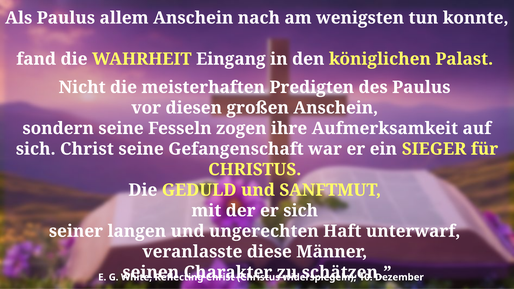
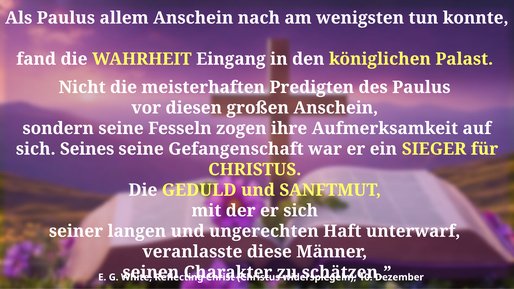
sich Christ: Christ -> Seines
